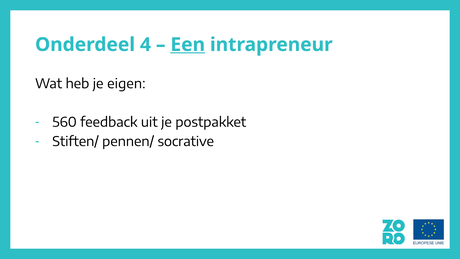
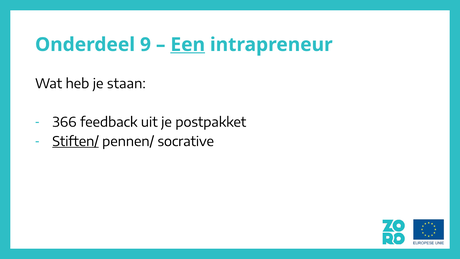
4: 4 -> 9
eigen: eigen -> staan
560: 560 -> 366
Stiften/ underline: none -> present
